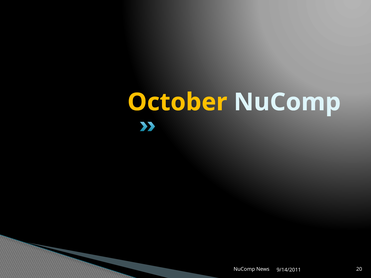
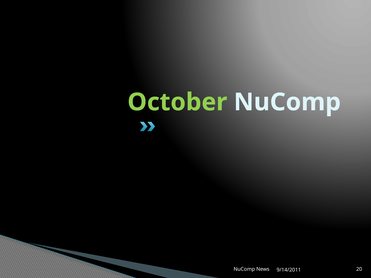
October colour: yellow -> light green
